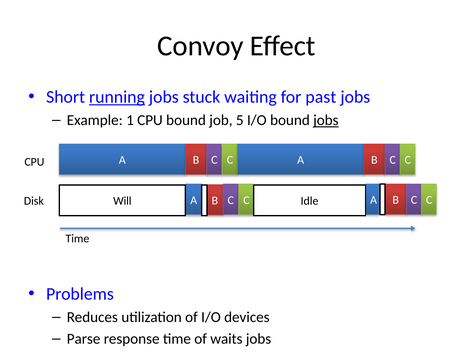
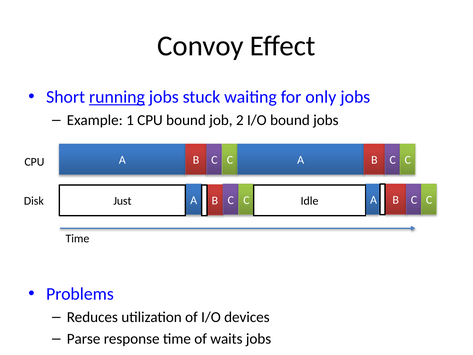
past: past -> only
5: 5 -> 2
jobs at (326, 120) underline: present -> none
Will: Will -> Just
